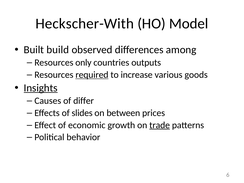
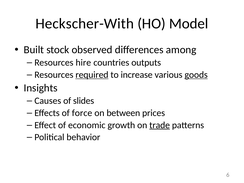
build: build -> stock
only: only -> hire
goods underline: none -> present
Insights underline: present -> none
differ: differ -> slides
slides: slides -> force
